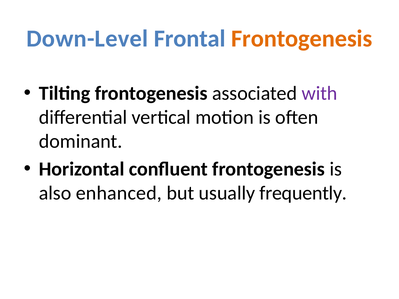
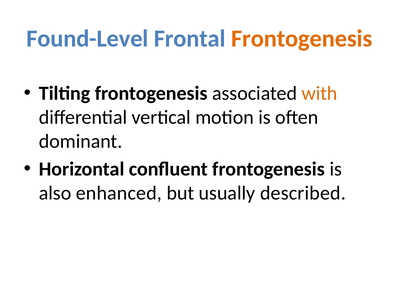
Down-Level: Down-Level -> Found-Level
with colour: purple -> orange
frequently: frequently -> described
